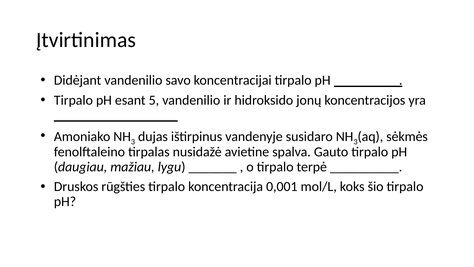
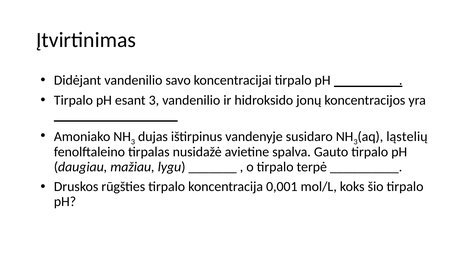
esant 5: 5 -> 3
sėkmės: sėkmės -> ląstelių
